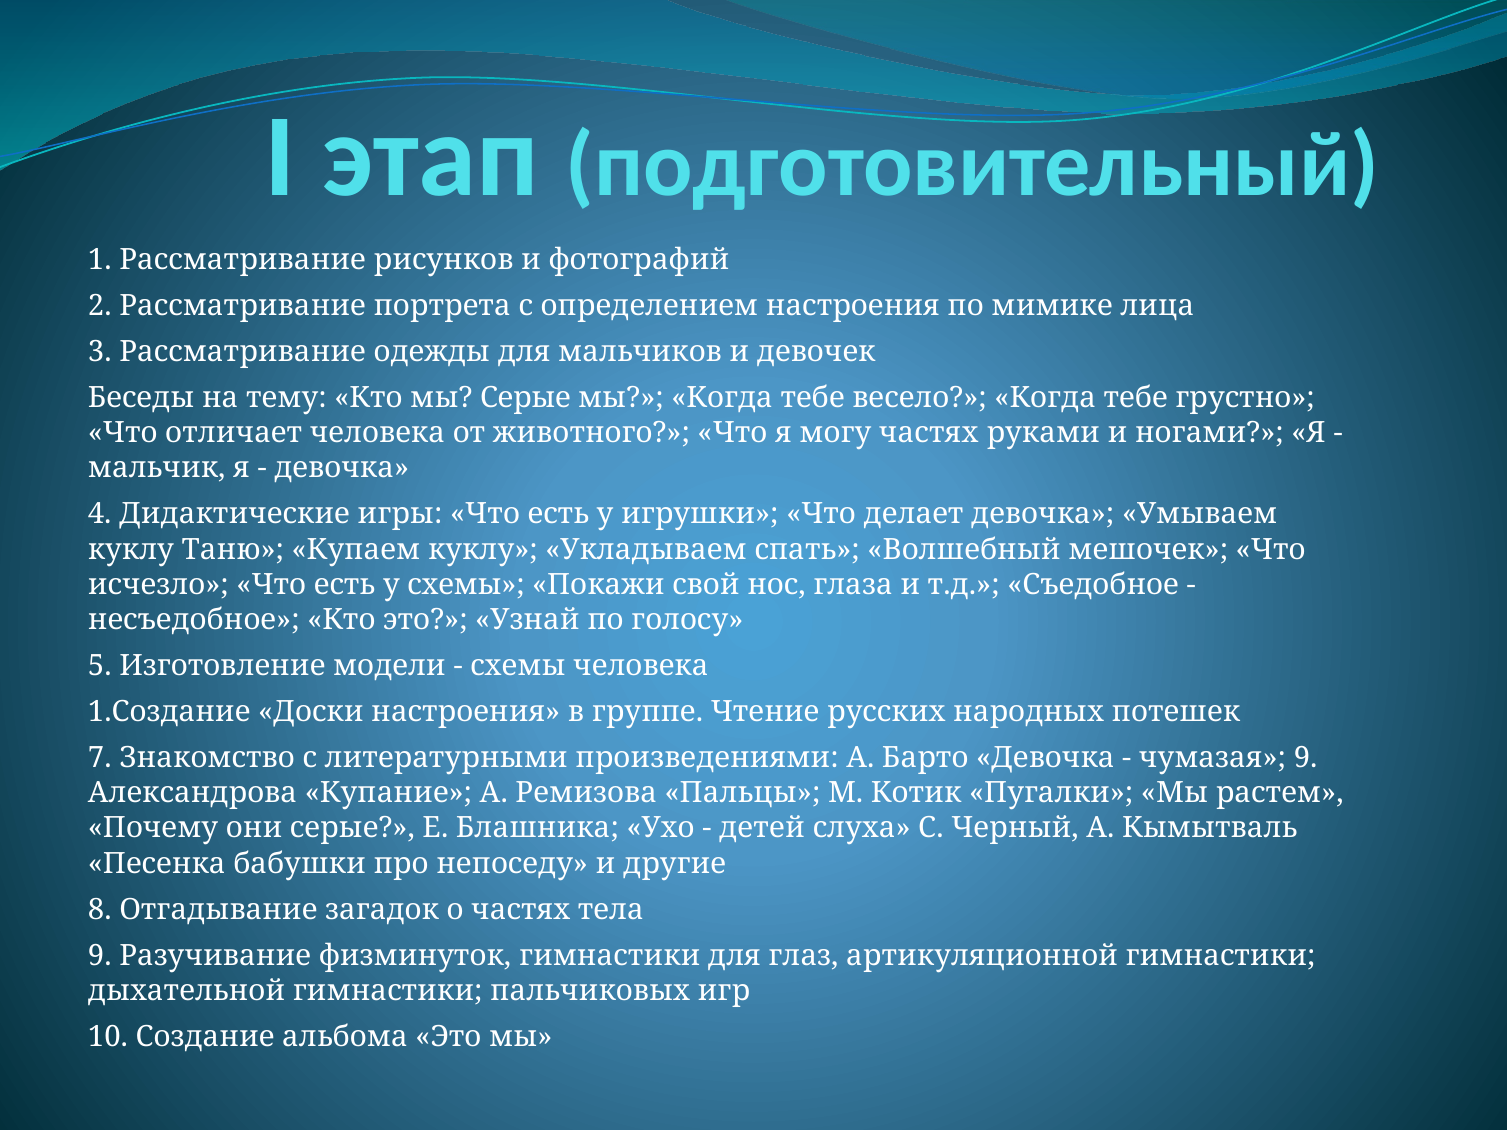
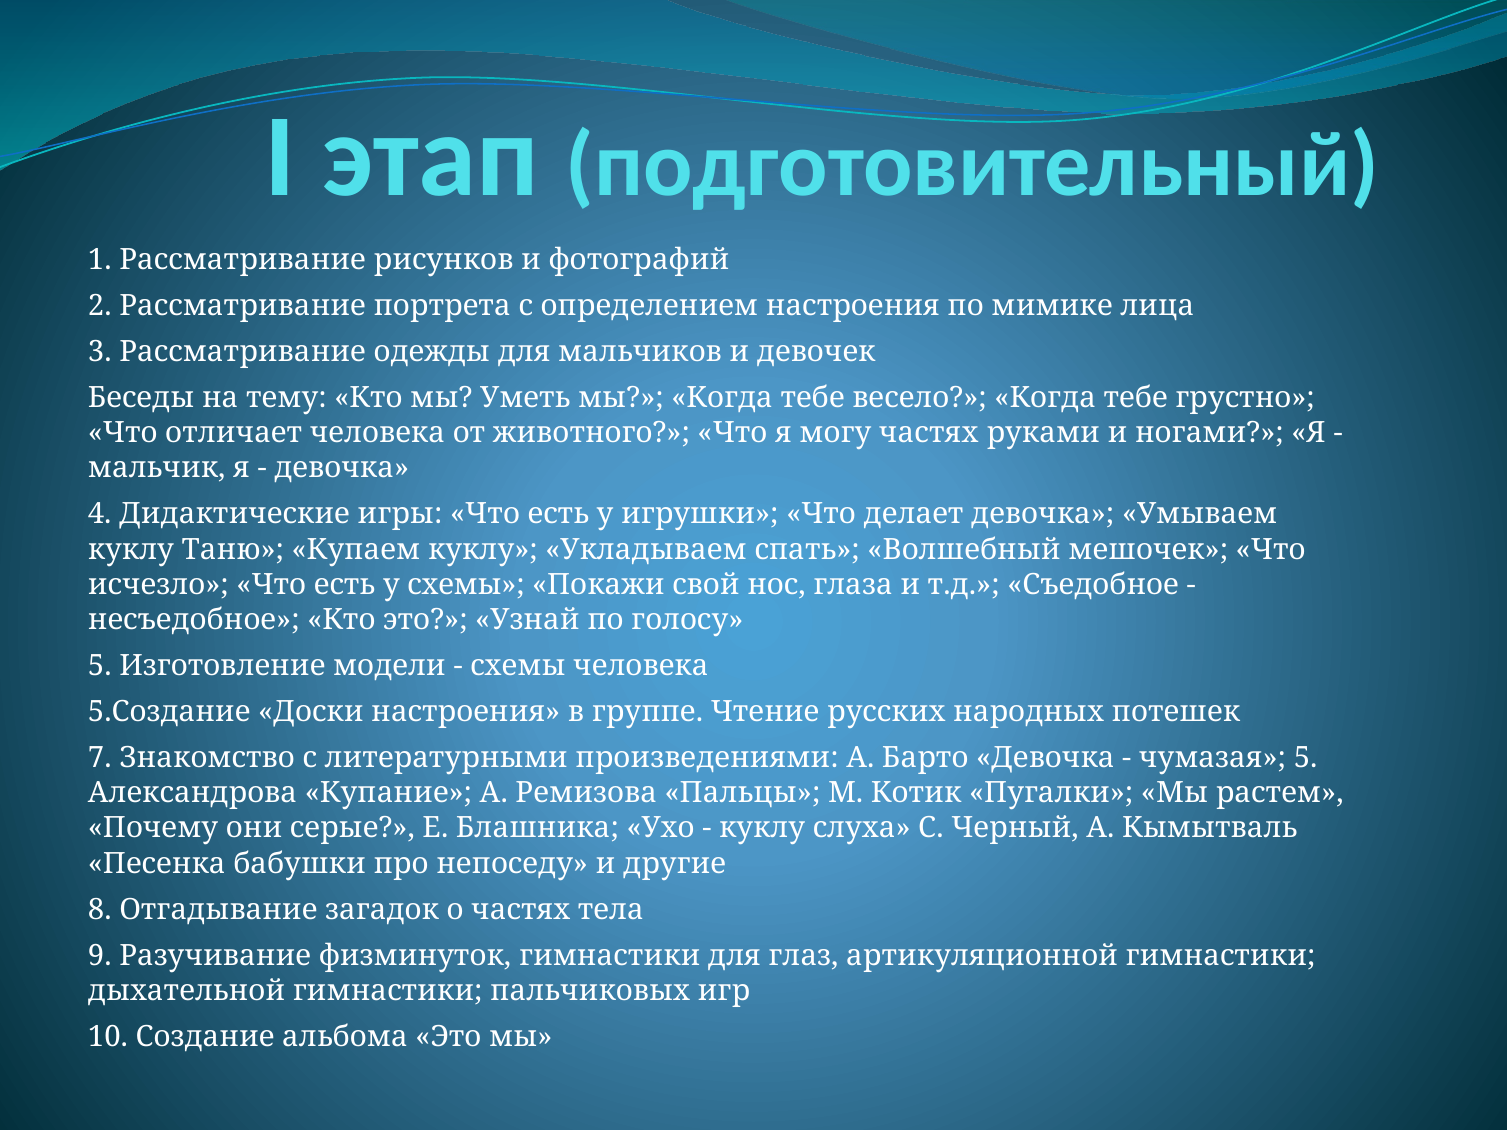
мы Серые: Серые -> Уметь
1.Создание: 1.Создание -> 5.Создание
чумазая 9: 9 -> 5
детей at (762, 828): детей -> куклу
